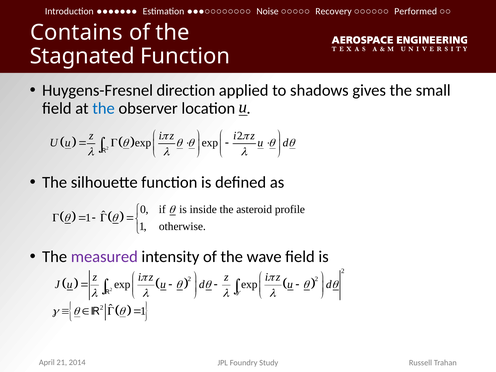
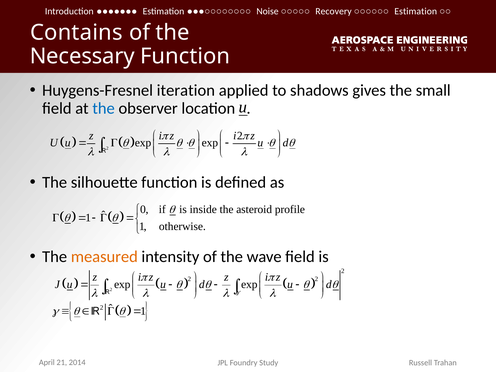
Performed at (416, 11): Performed -> Estimation
Stagnated: Stagnated -> Necessary
direction: direction -> iteration
measured colour: purple -> orange
